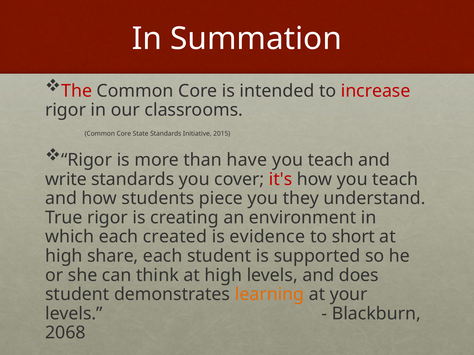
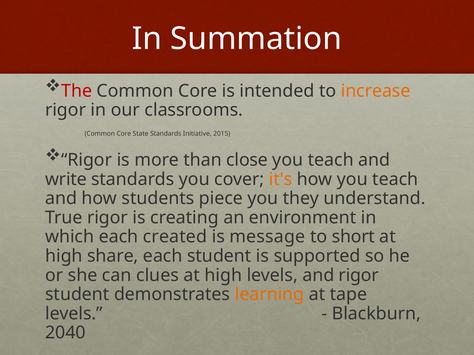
increase colour: red -> orange
have: have -> close
it's colour: red -> orange
evidence: evidence -> message
think: think -> clues
and does: does -> rigor
your: your -> tape
2068: 2068 -> 2040
